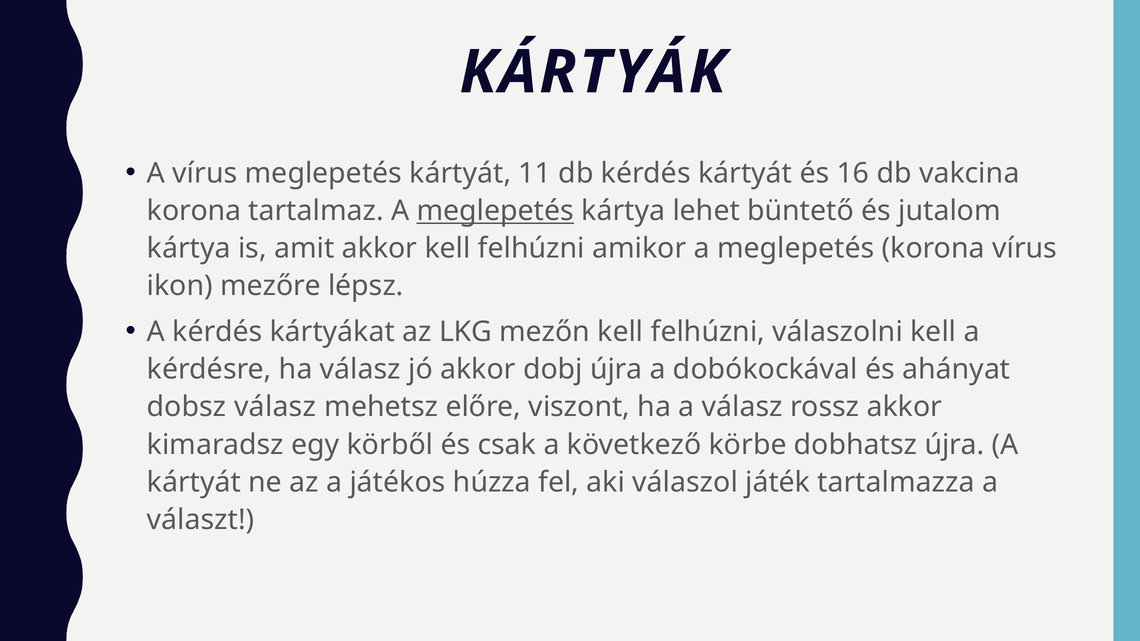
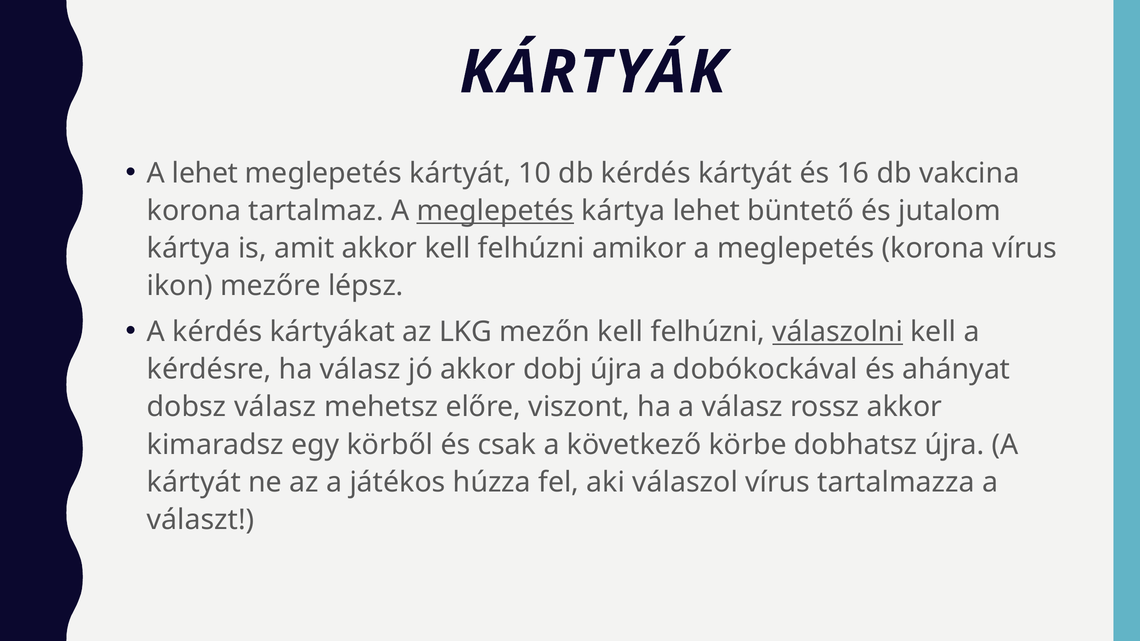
A vírus: vírus -> lehet
11: 11 -> 10
válaszolni underline: none -> present
válaszol játék: játék -> vírus
